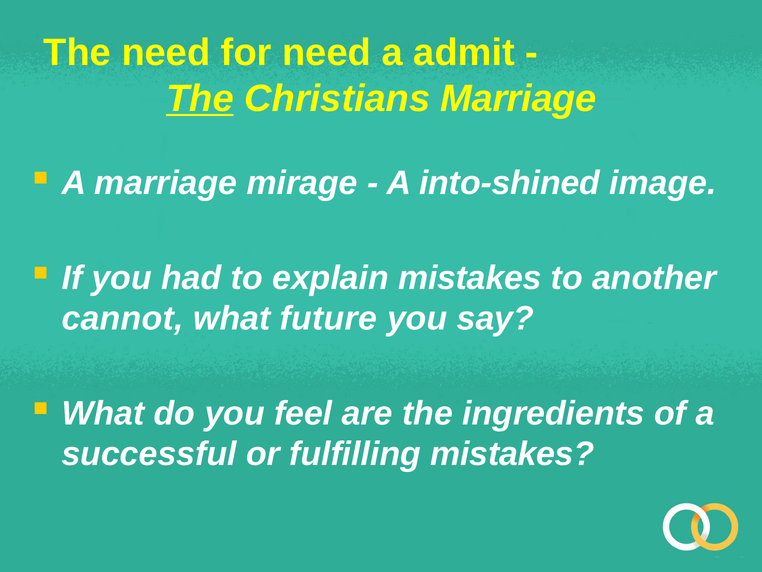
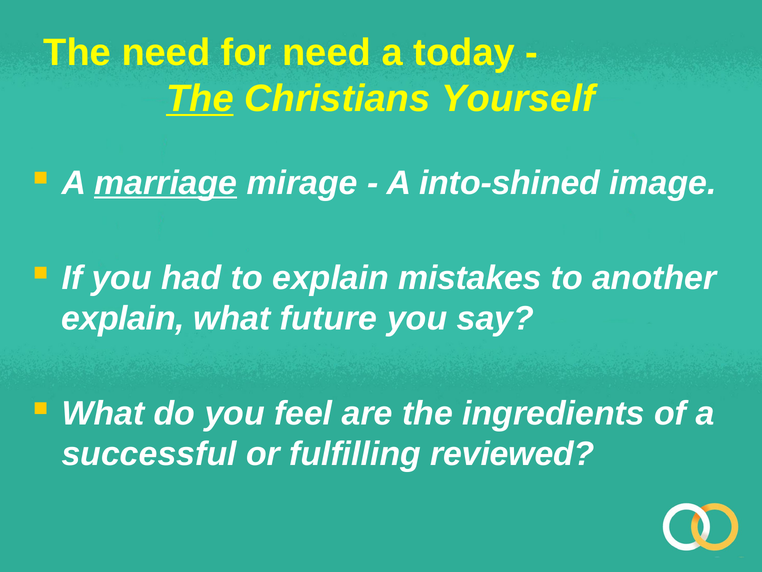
admit: admit -> today
Christians Marriage: Marriage -> Yourself
marriage at (166, 183) underline: none -> present
cannot at (123, 318): cannot -> explain
fulfilling mistakes: mistakes -> reviewed
